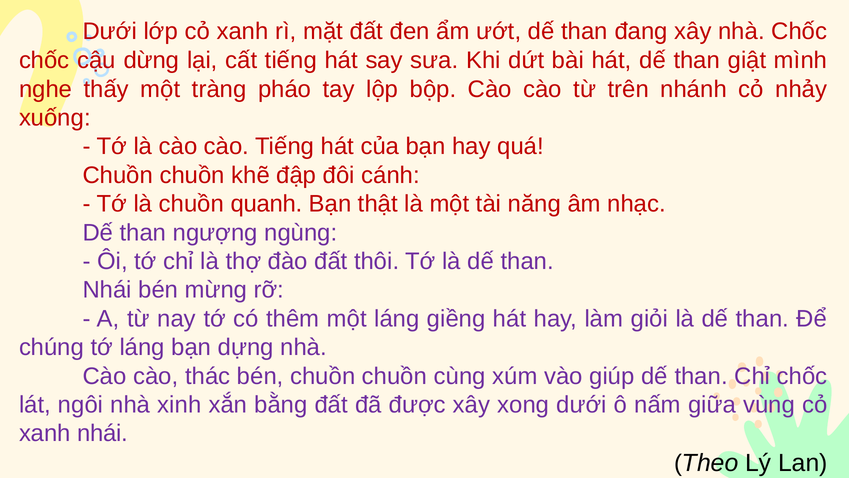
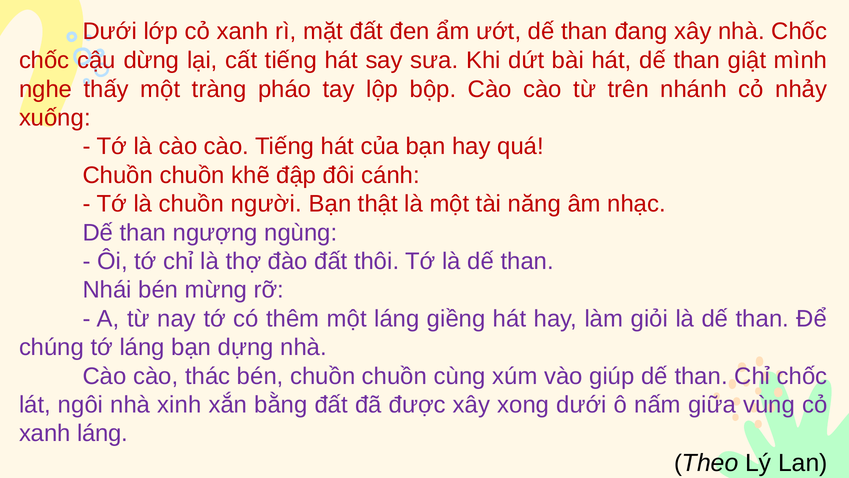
quanh: quanh -> người
xanh nhái: nhái -> láng
